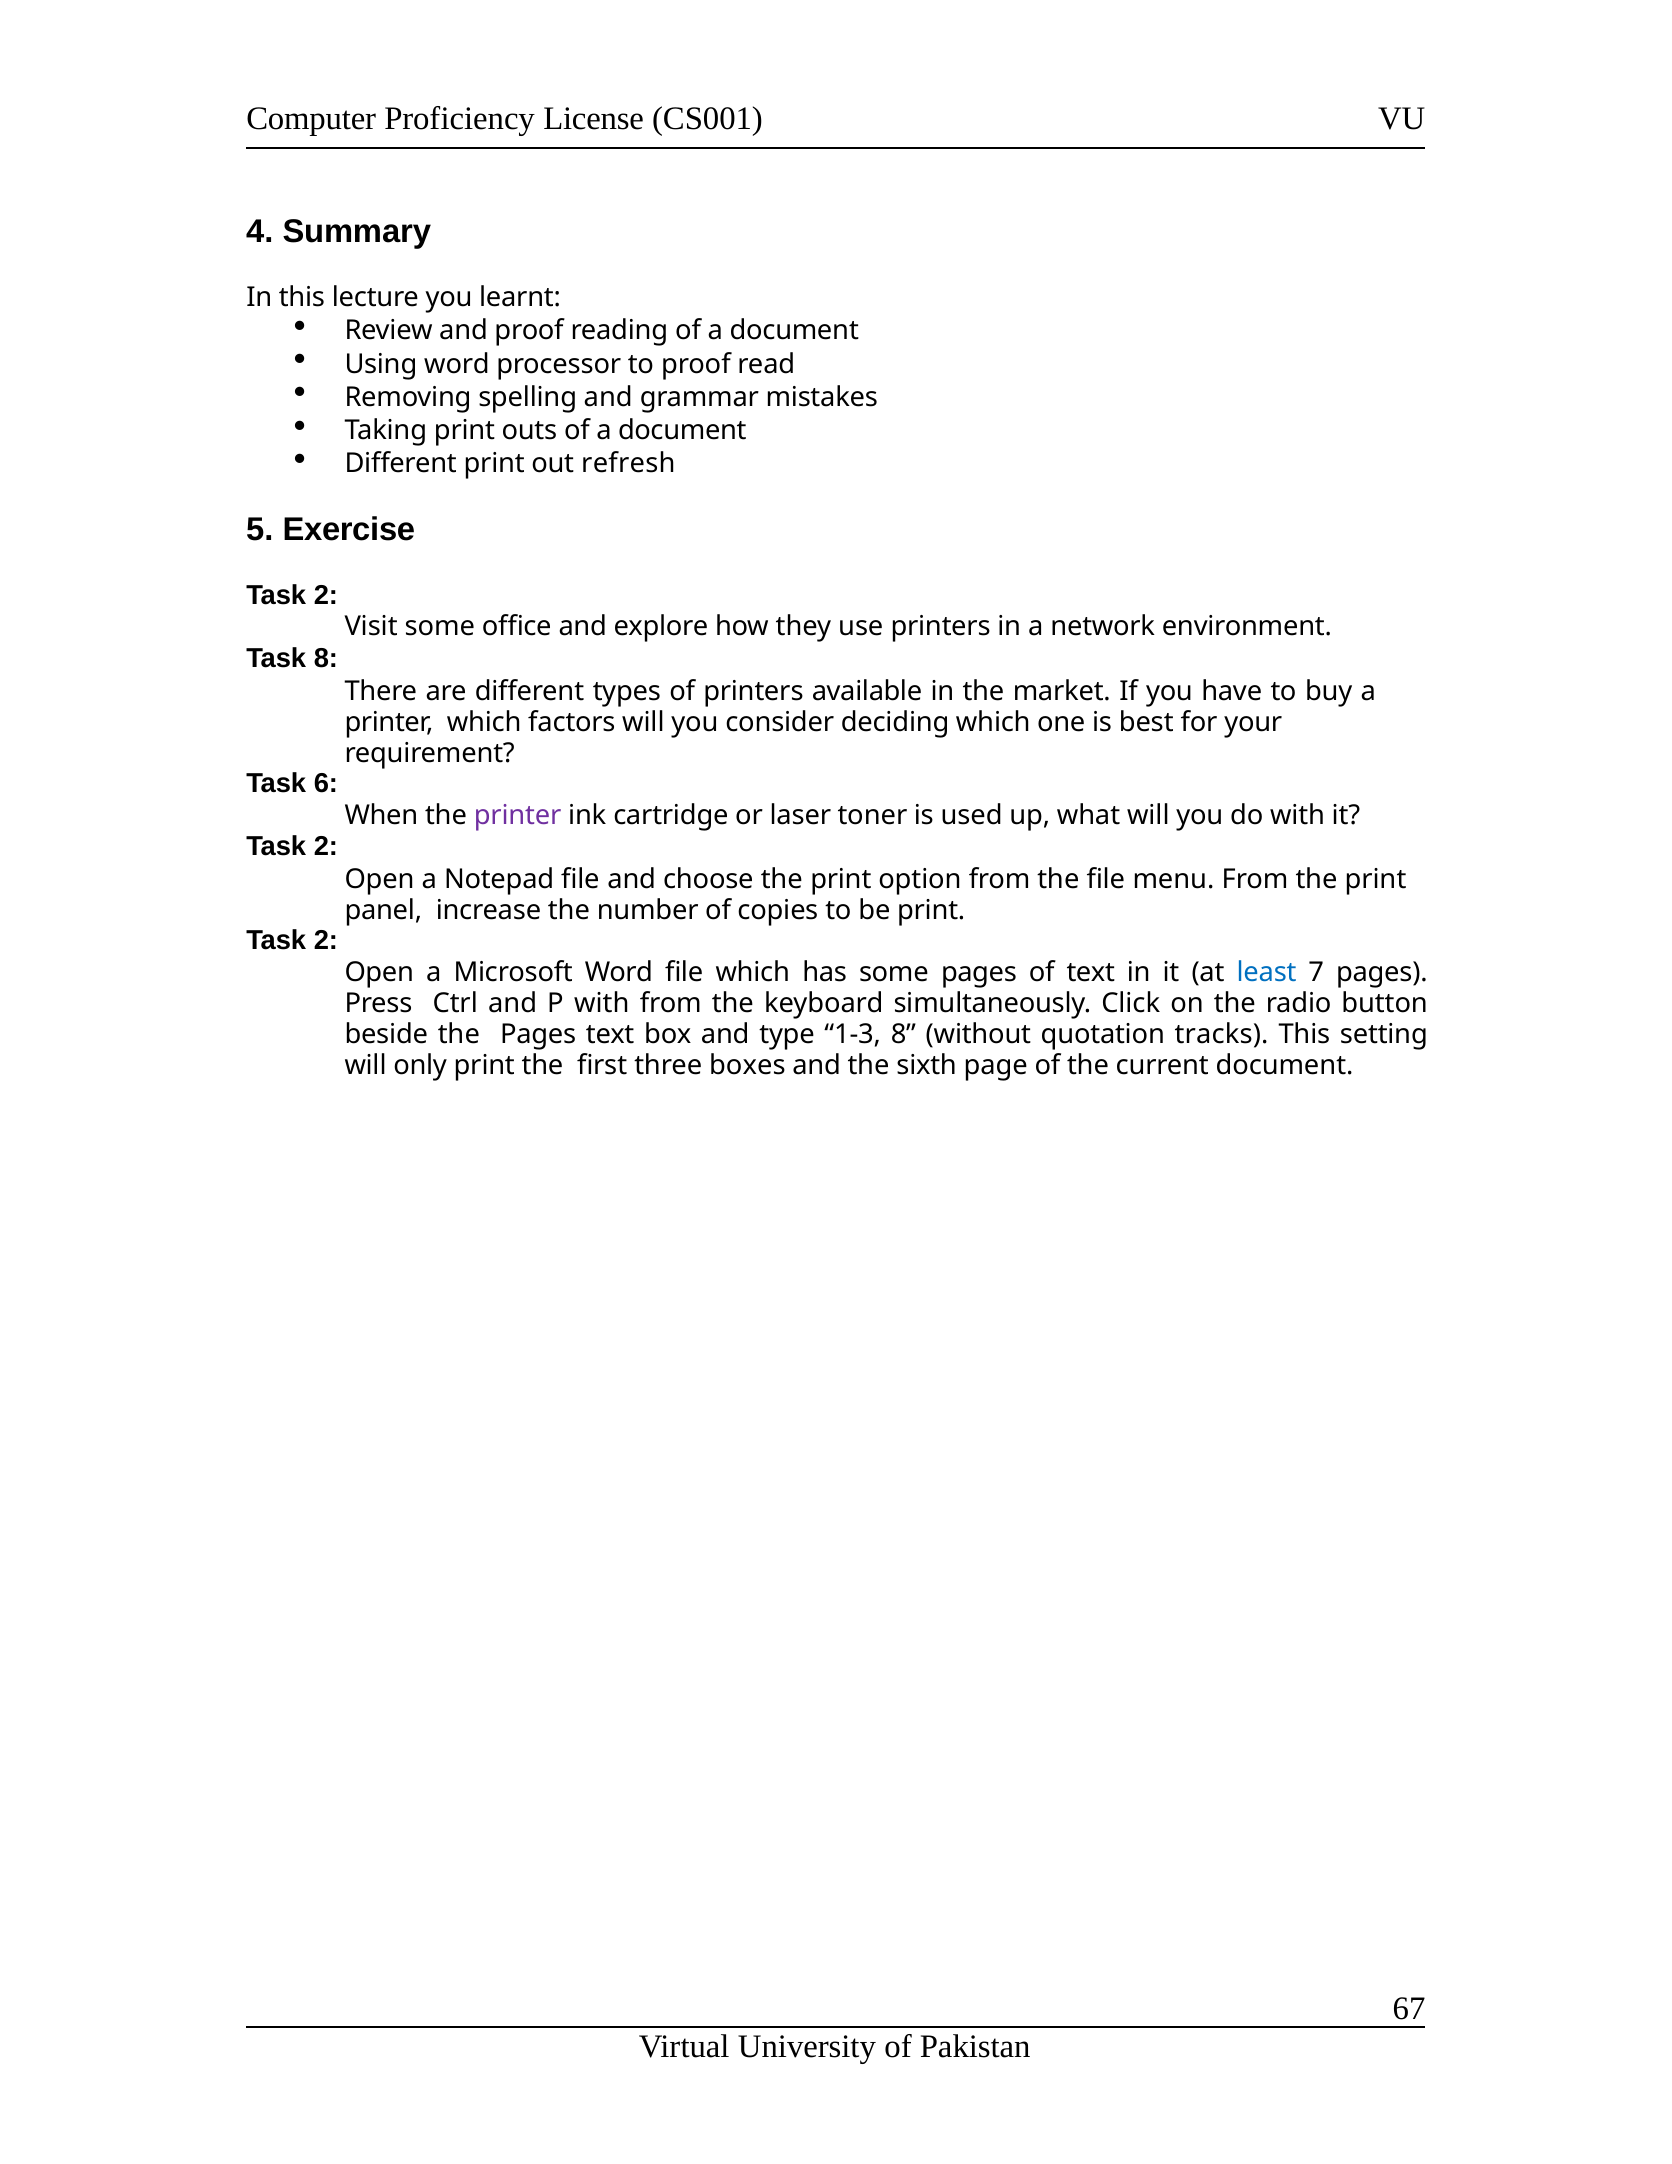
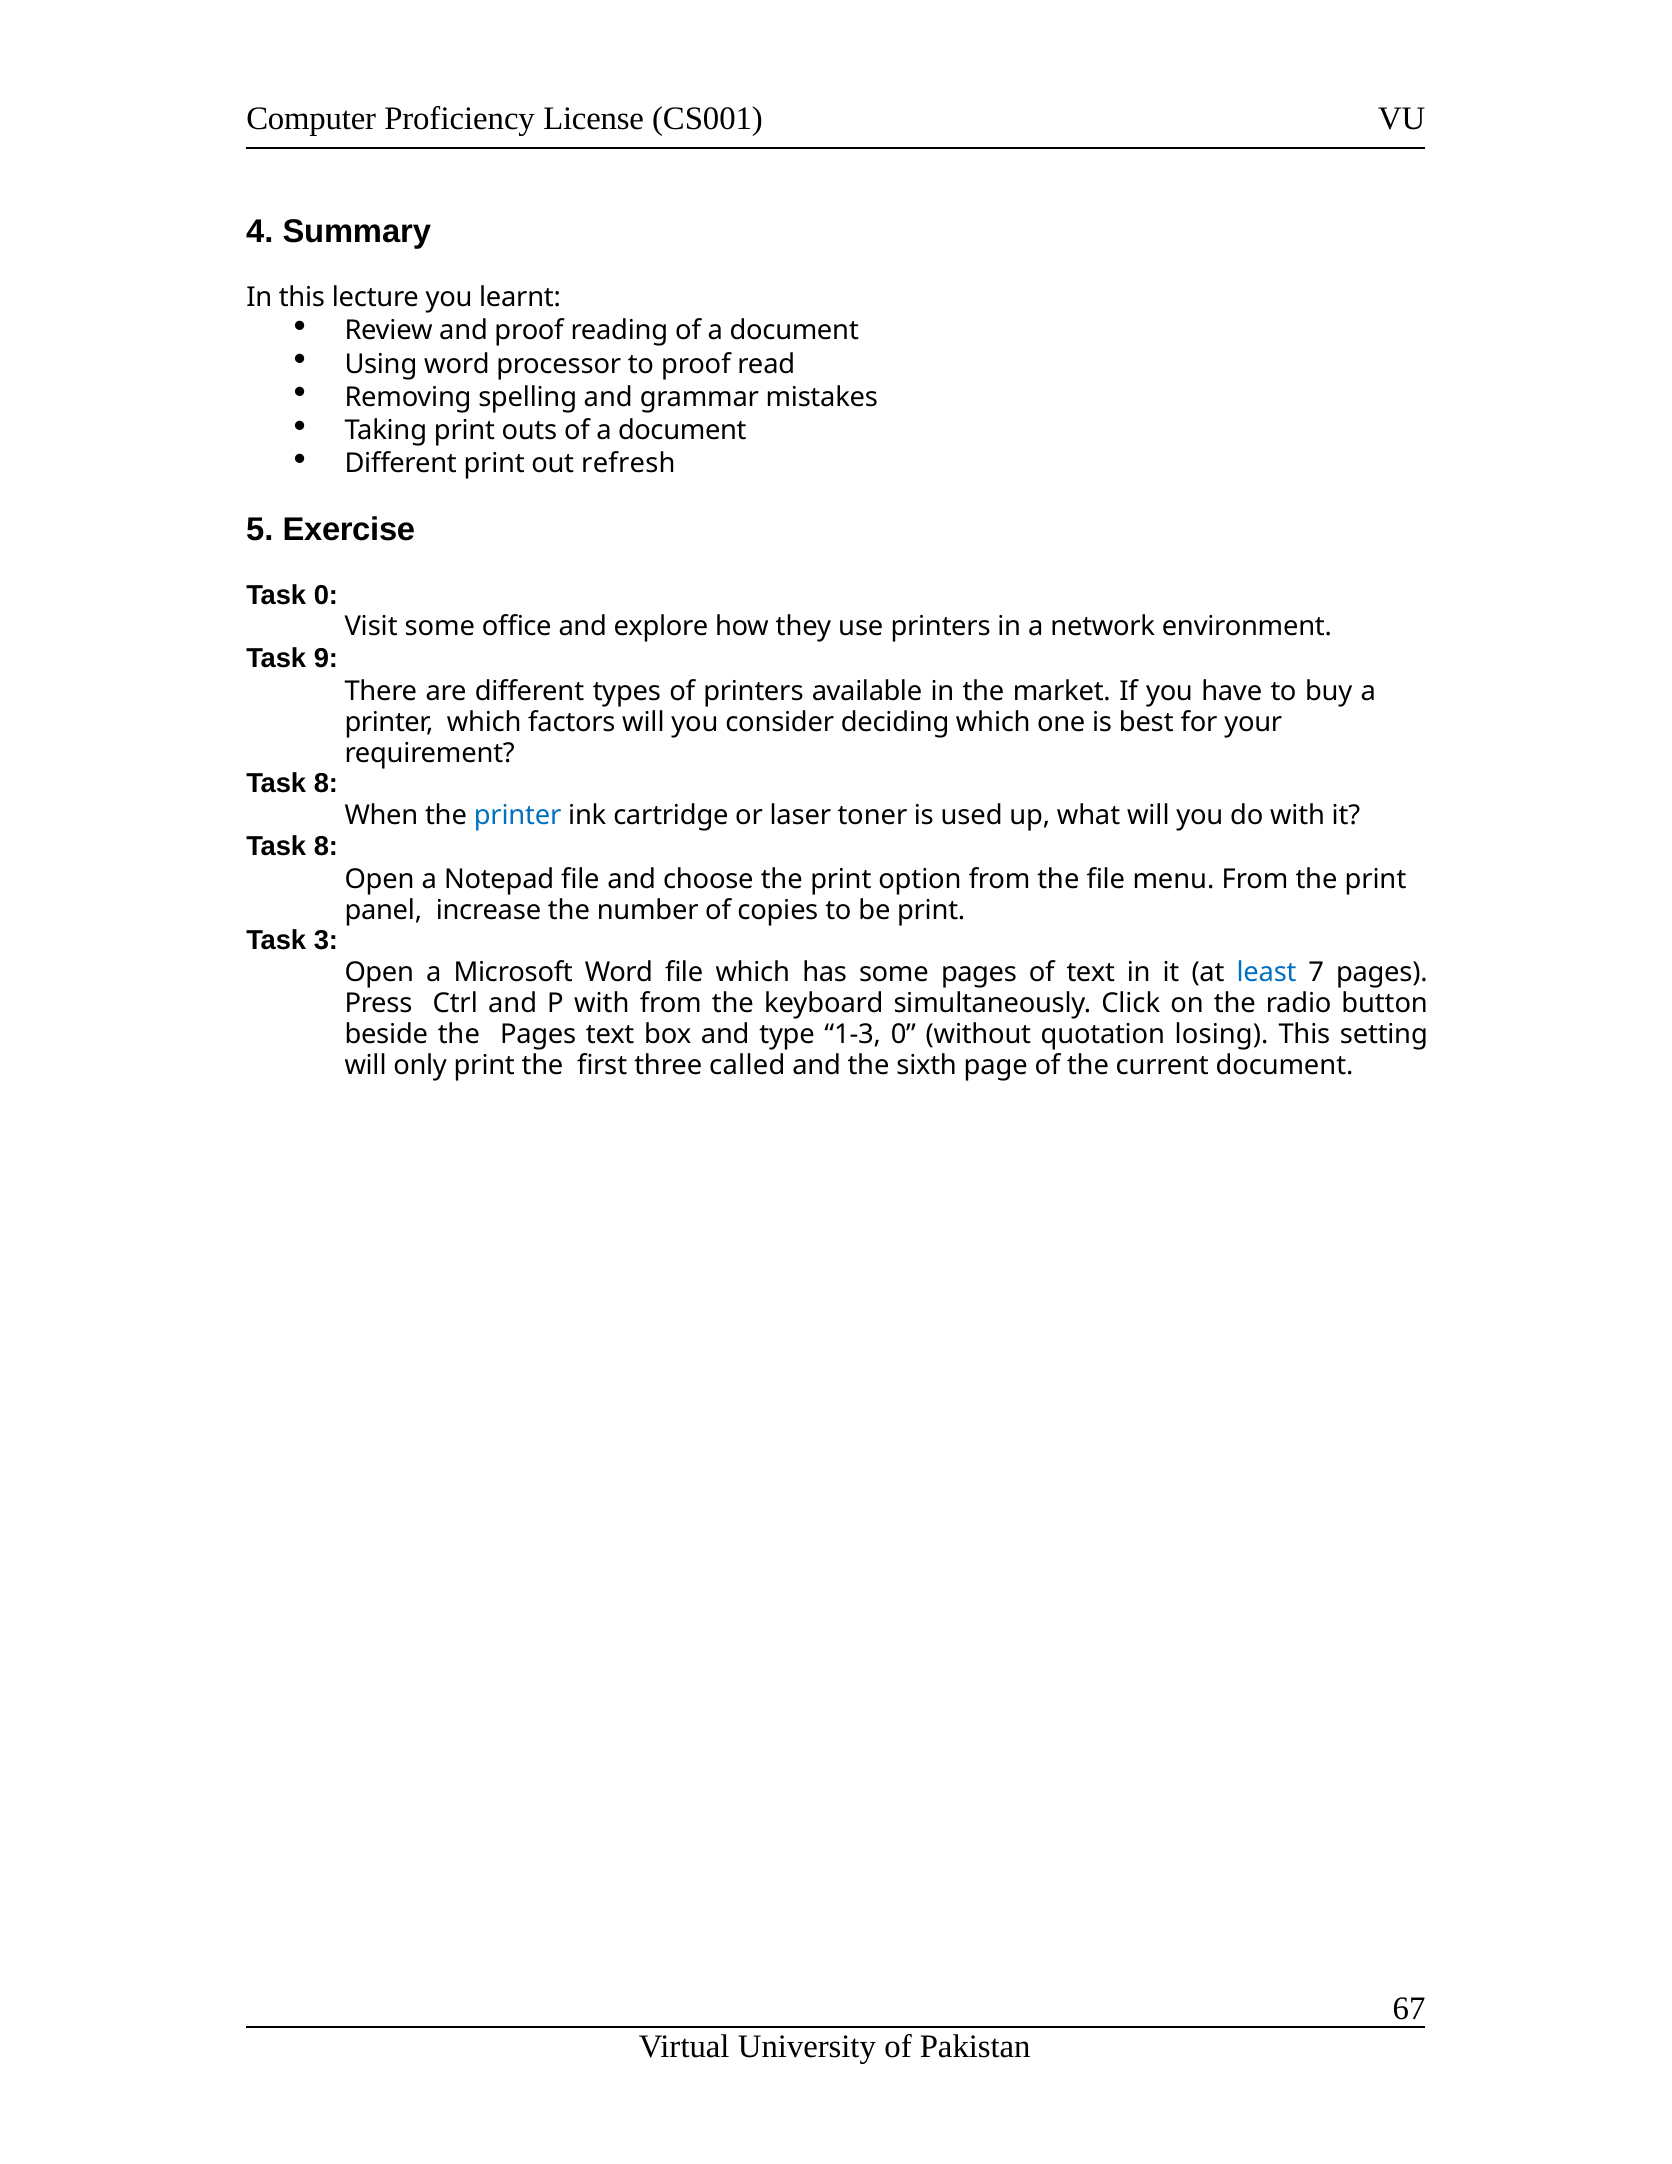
2 at (326, 595): 2 -> 0
Task 8: 8 -> 9
6 at (326, 784): 6 -> 8
printer at (518, 815) colour: purple -> blue
2 at (326, 847): 2 -> 8
2 at (326, 941): 2 -> 3
1-3 8: 8 -> 0
tracks: tracks -> losing
boxes: boxes -> called
